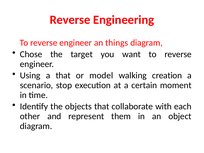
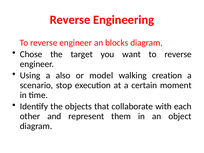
things: things -> blocks
a that: that -> also
